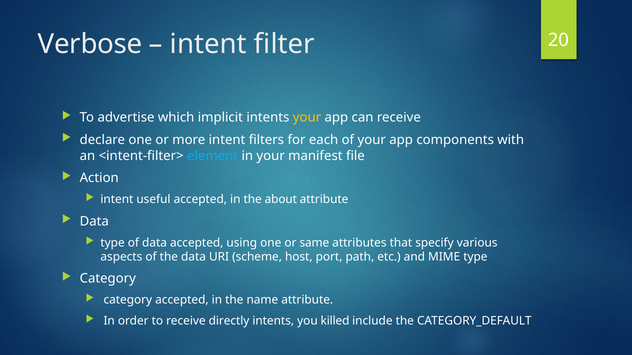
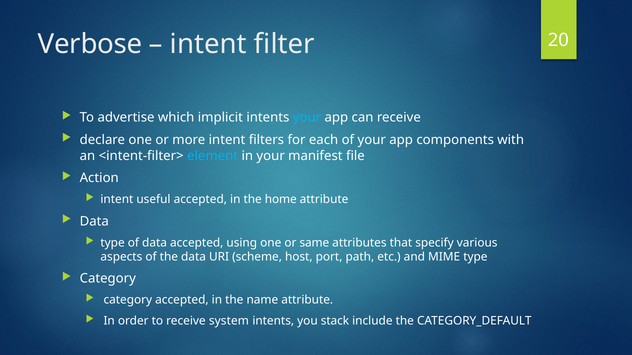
your at (307, 118) colour: yellow -> light blue
about: about -> home
directly: directly -> system
killed: killed -> stack
